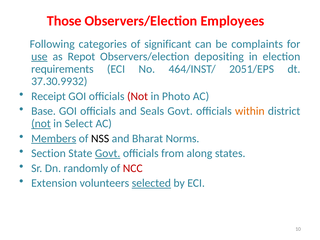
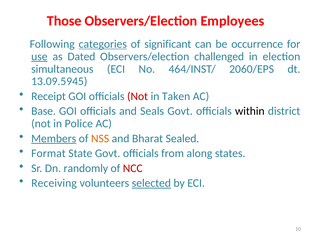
categories underline: none -> present
complaints: complaints -> occurrence
Repot: Repot -> Dated
depositing: depositing -> challenged
requirements: requirements -> simultaneous
2051/EPS: 2051/EPS -> 2060/EPS
37.30.9932: 37.30.9932 -> 13.09.5945
Photo: Photo -> Taken
within colour: orange -> black
not at (41, 124) underline: present -> none
Select: Select -> Police
NSS colour: black -> orange
Norms: Norms -> Sealed
Section: Section -> Format
Govt at (108, 153) underline: present -> none
Extension: Extension -> Receiving
